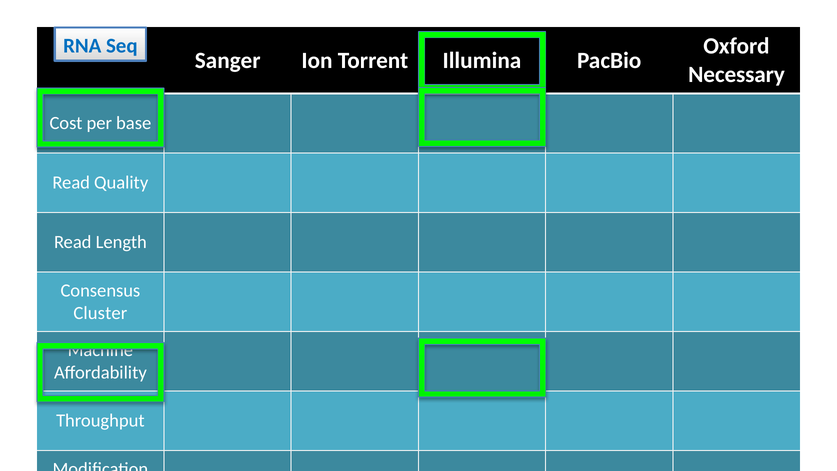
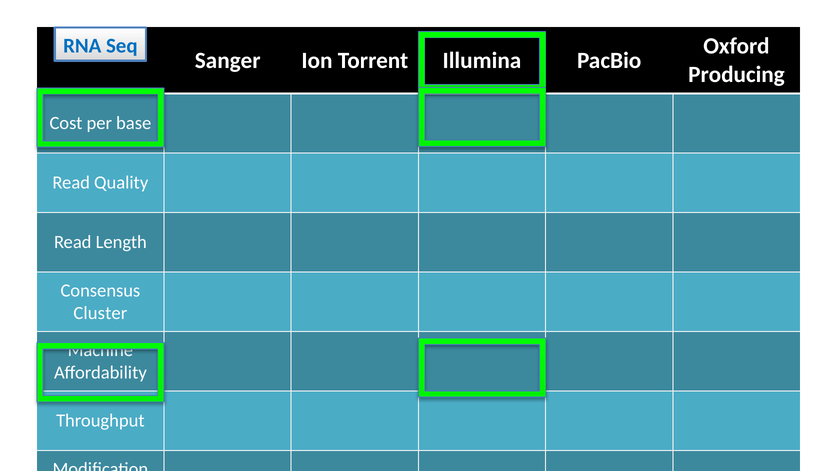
Necessary: Necessary -> Producing
